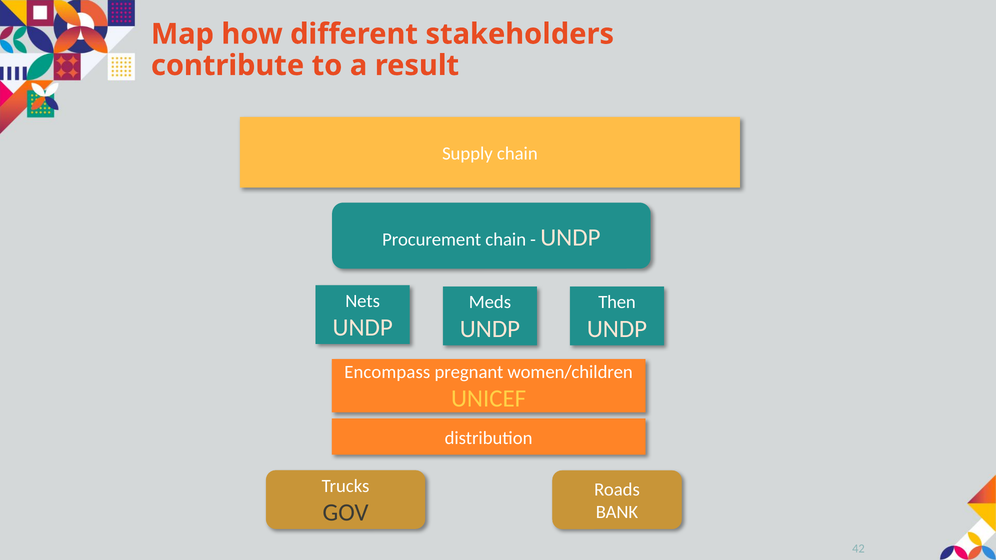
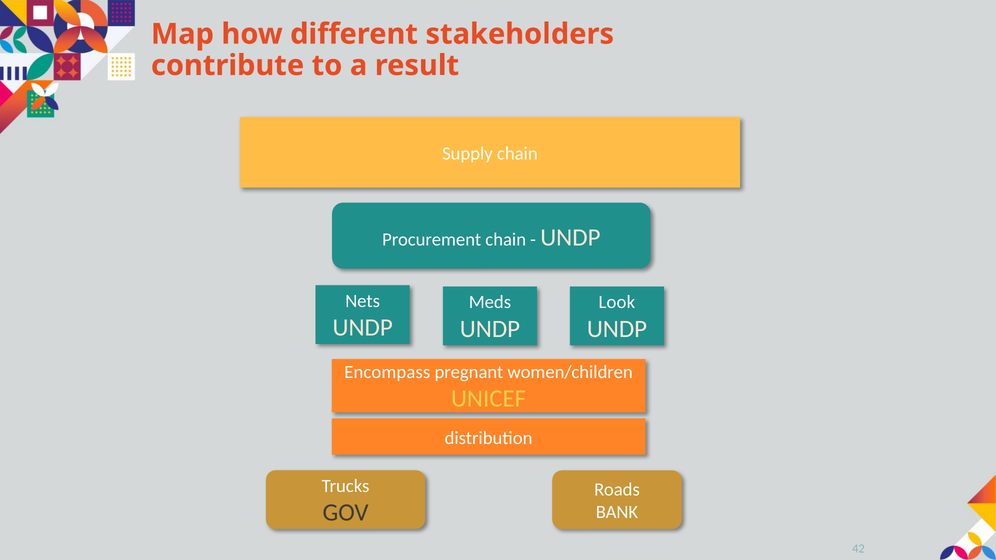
Then: Then -> Look
